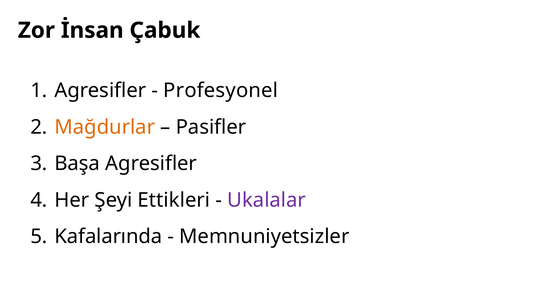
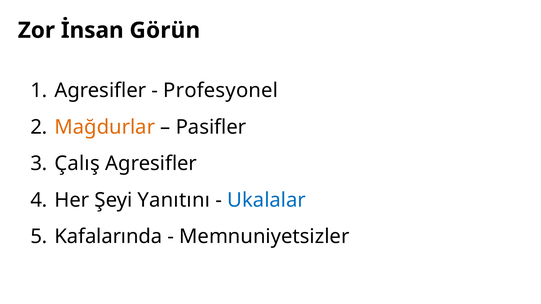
Çabuk: Çabuk -> Görün
Başa: Başa -> Çalış
Ettikleri: Ettikleri -> Yanıtını
Ukalalar colour: purple -> blue
